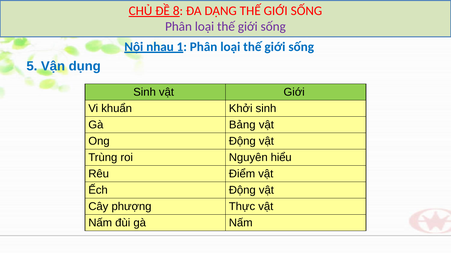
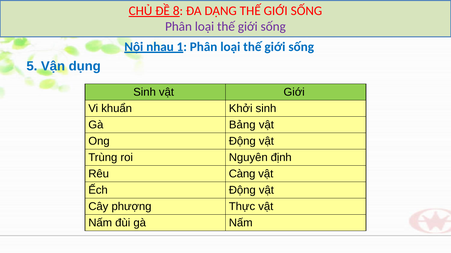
hiểu: hiểu -> định
Điểm: Điểm -> Càng
